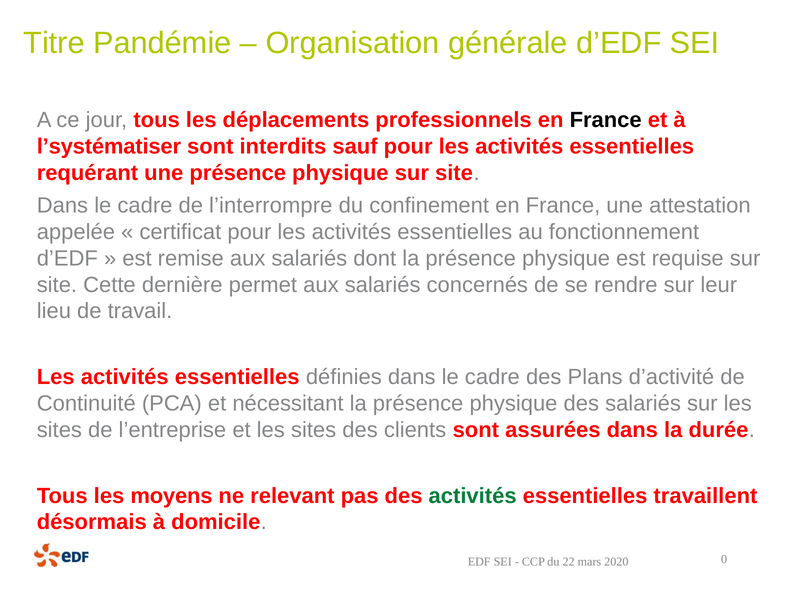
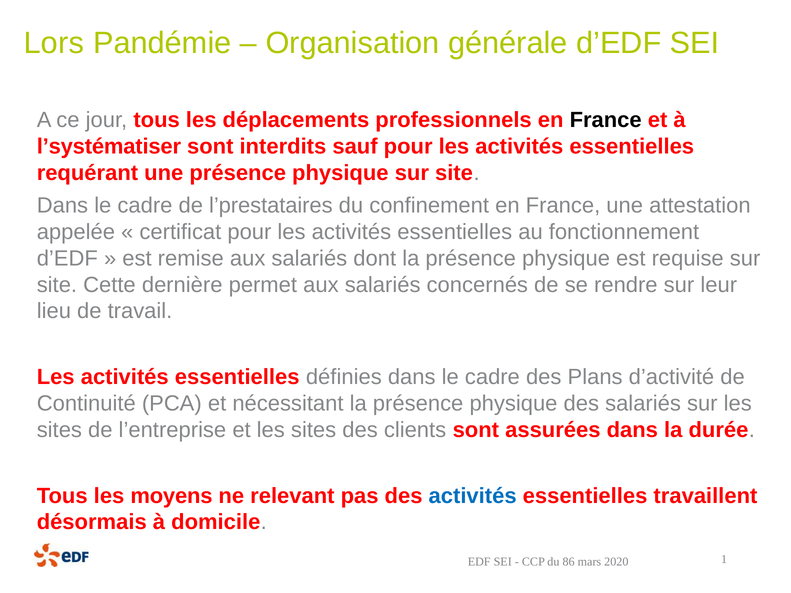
Titre: Titre -> Lors
l’interrompre: l’interrompre -> l’prestataires
activités at (473, 496) colour: green -> blue
22: 22 -> 86
0: 0 -> 1
